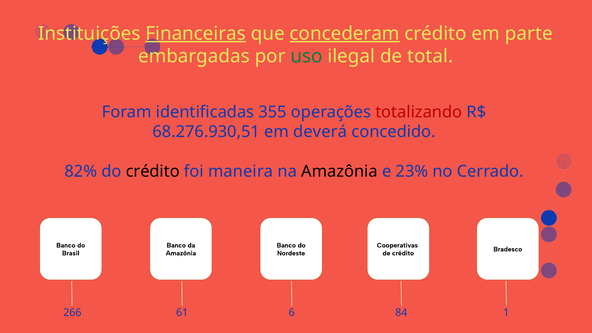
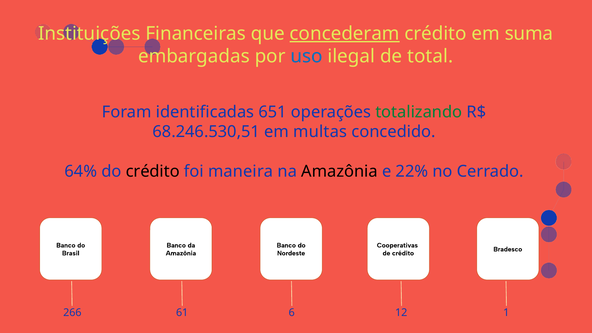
Financeiras underline: present -> none
parte: parte -> suma
uso colour: green -> blue
355: 355 -> 651
totalizando colour: red -> green
68.276.930,51: 68.276.930,51 -> 68.246.530,51
deverá: deverá -> multas
82%: 82% -> 64%
23%: 23% -> 22%
84: 84 -> 12
